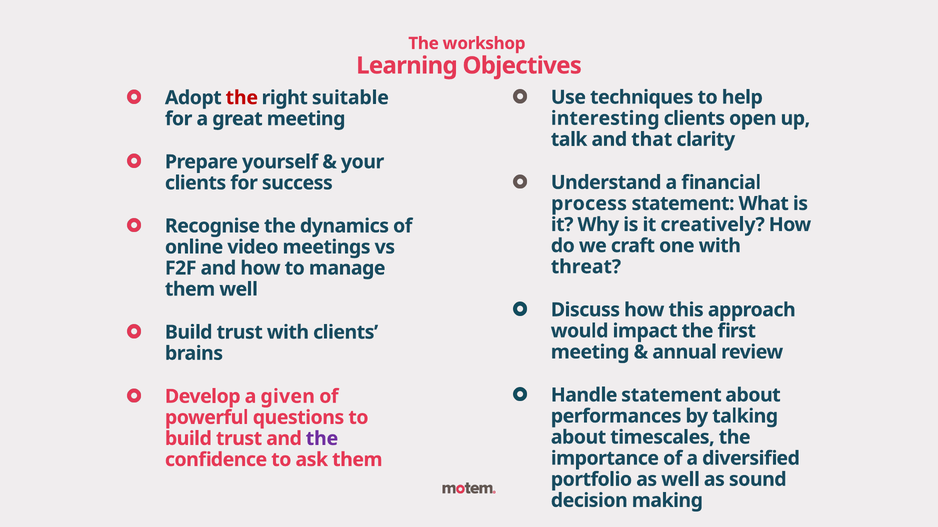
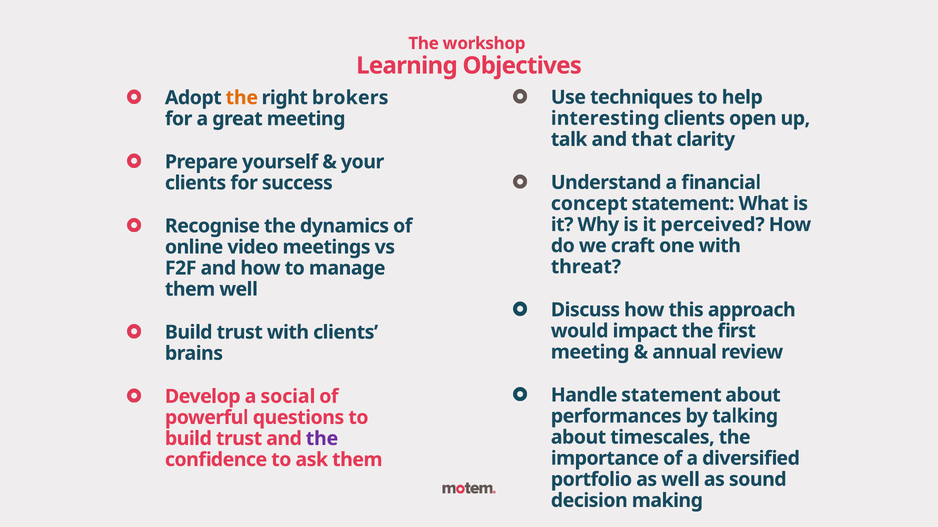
the at (242, 98) colour: red -> orange
suitable: suitable -> brokers
process: process -> concept
creatively: creatively -> perceived
given: given -> social
